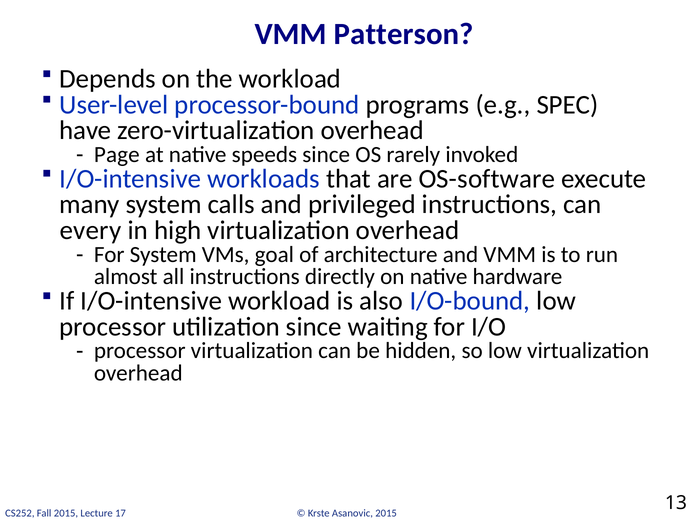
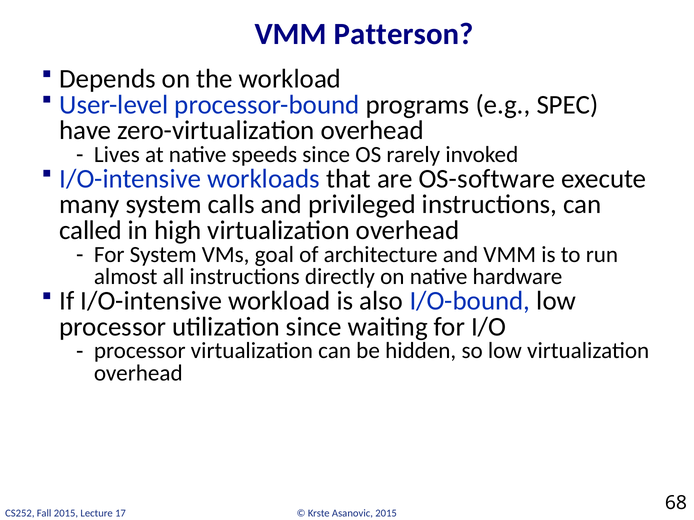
Page: Page -> Lives
every: every -> called
13: 13 -> 68
